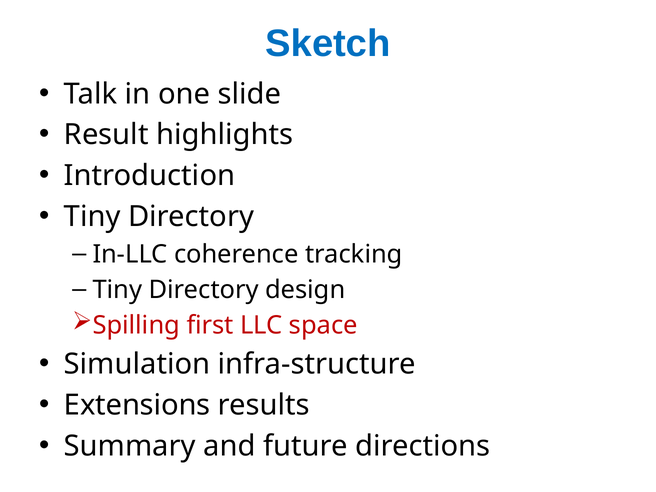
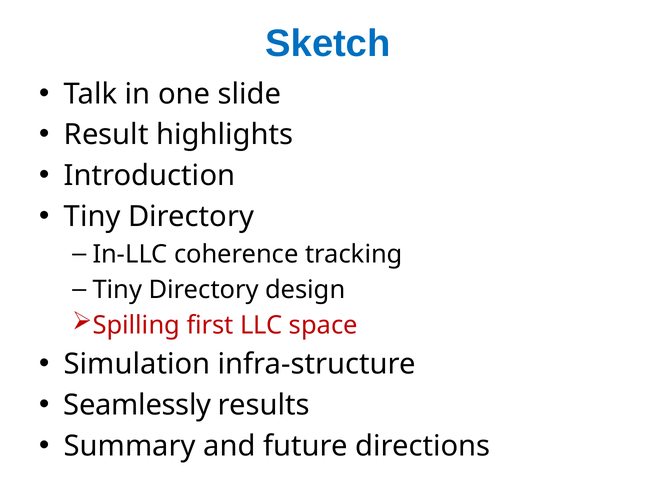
Extensions: Extensions -> Seamlessly
